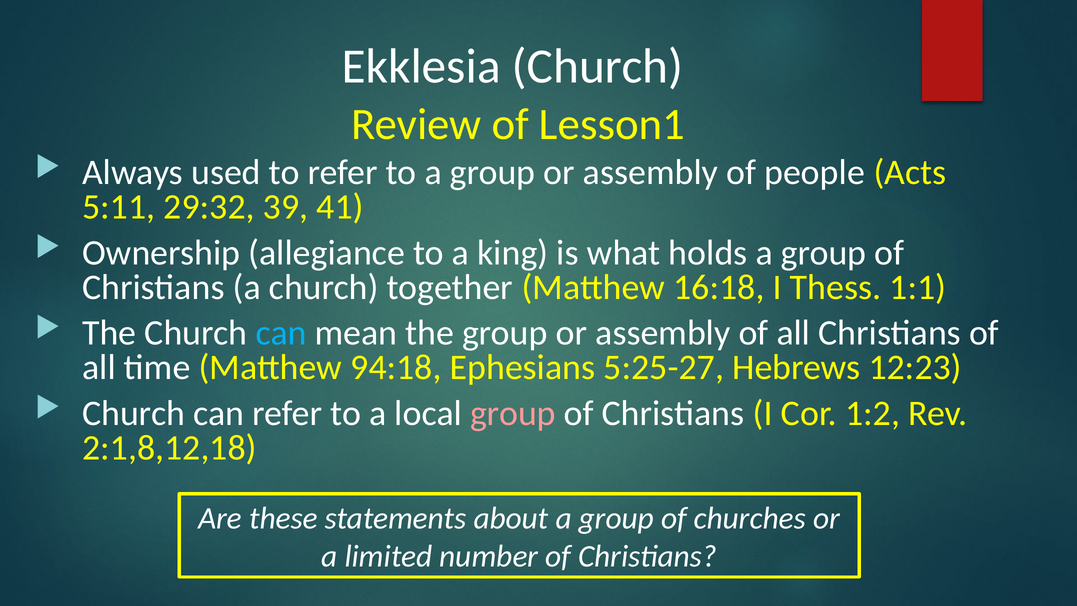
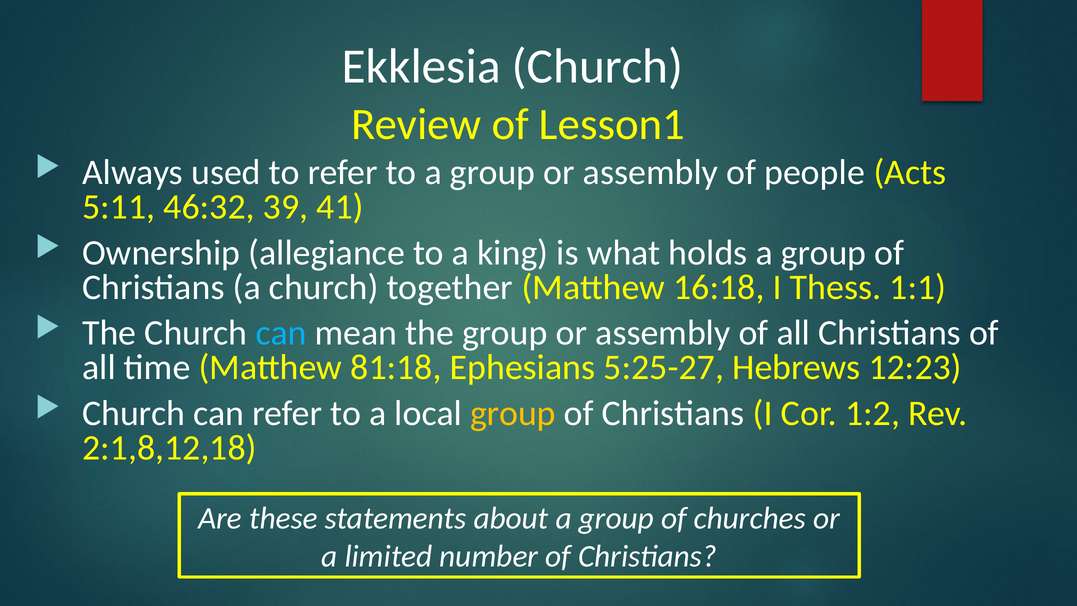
29:32: 29:32 -> 46:32
94:18: 94:18 -> 81:18
group at (513, 413) colour: pink -> yellow
